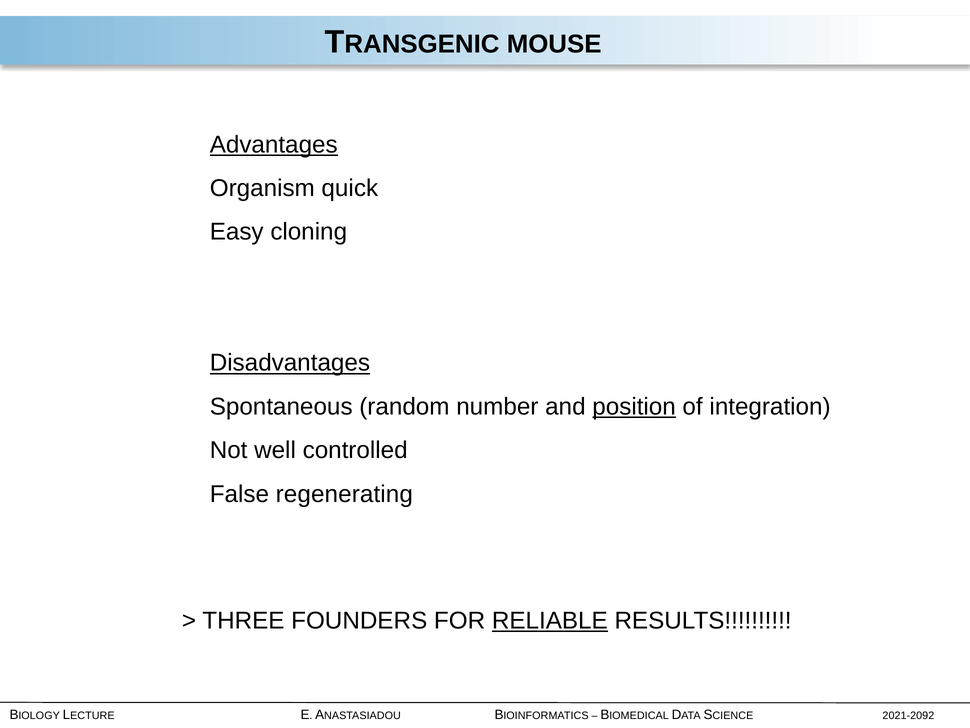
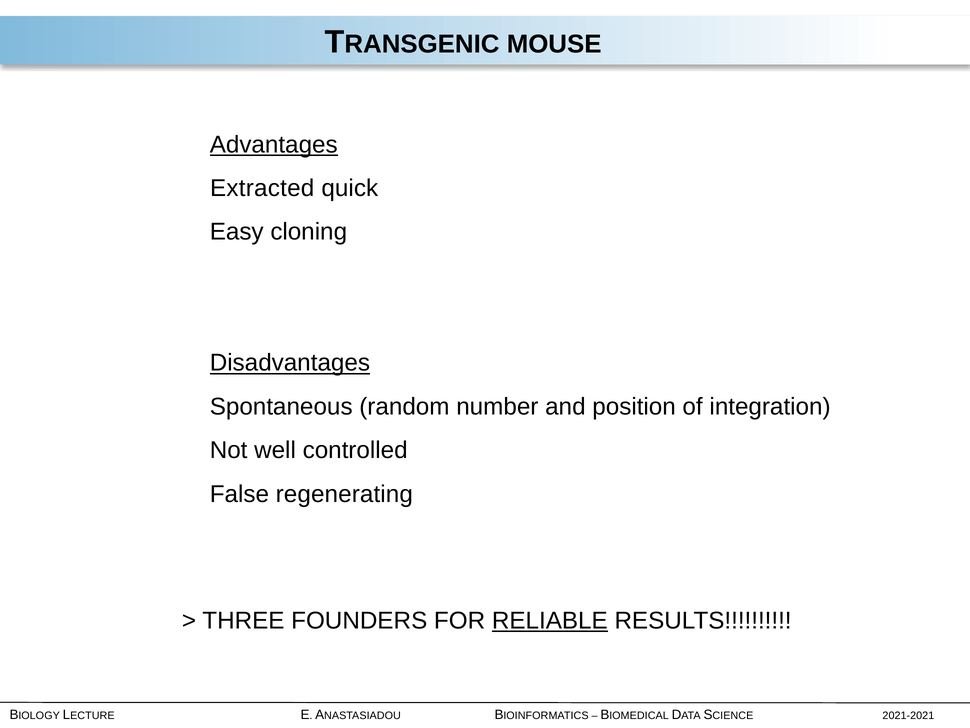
Organism: Organism -> Extracted
position underline: present -> none
2021-2092: 2021-2092 -> 2021-2021
